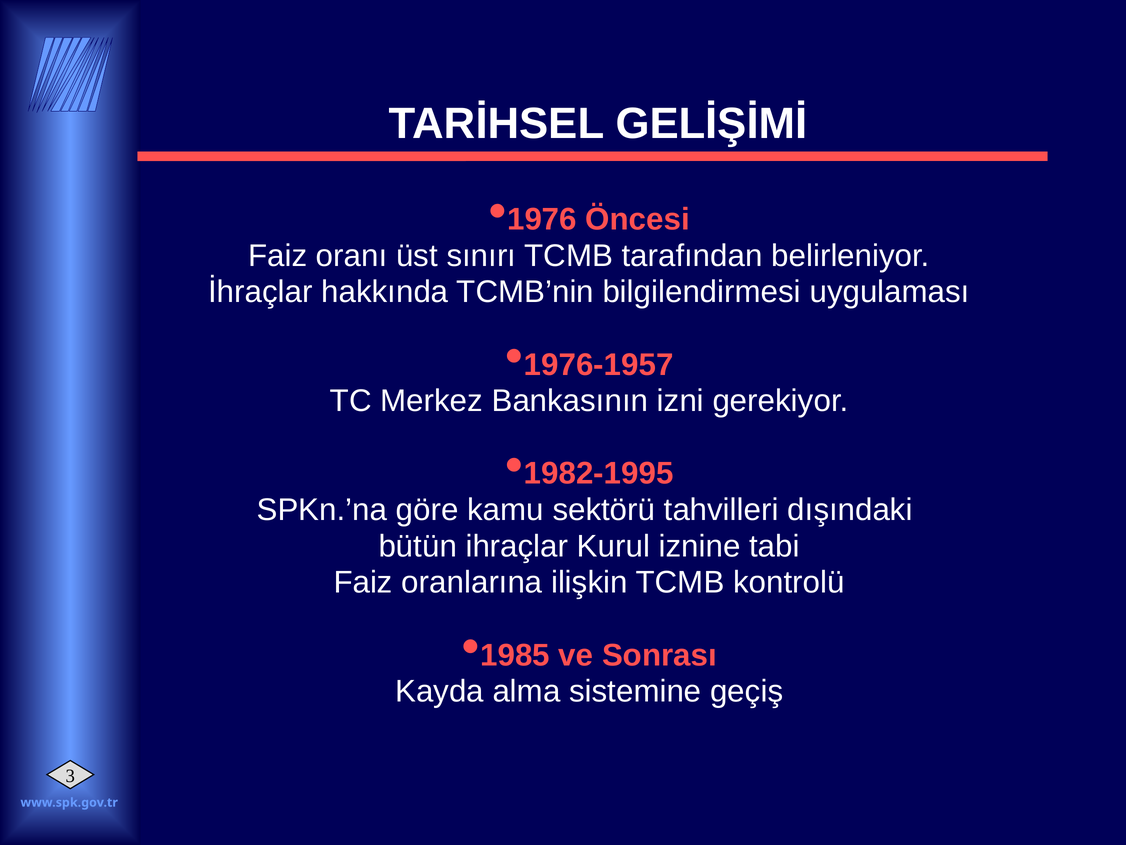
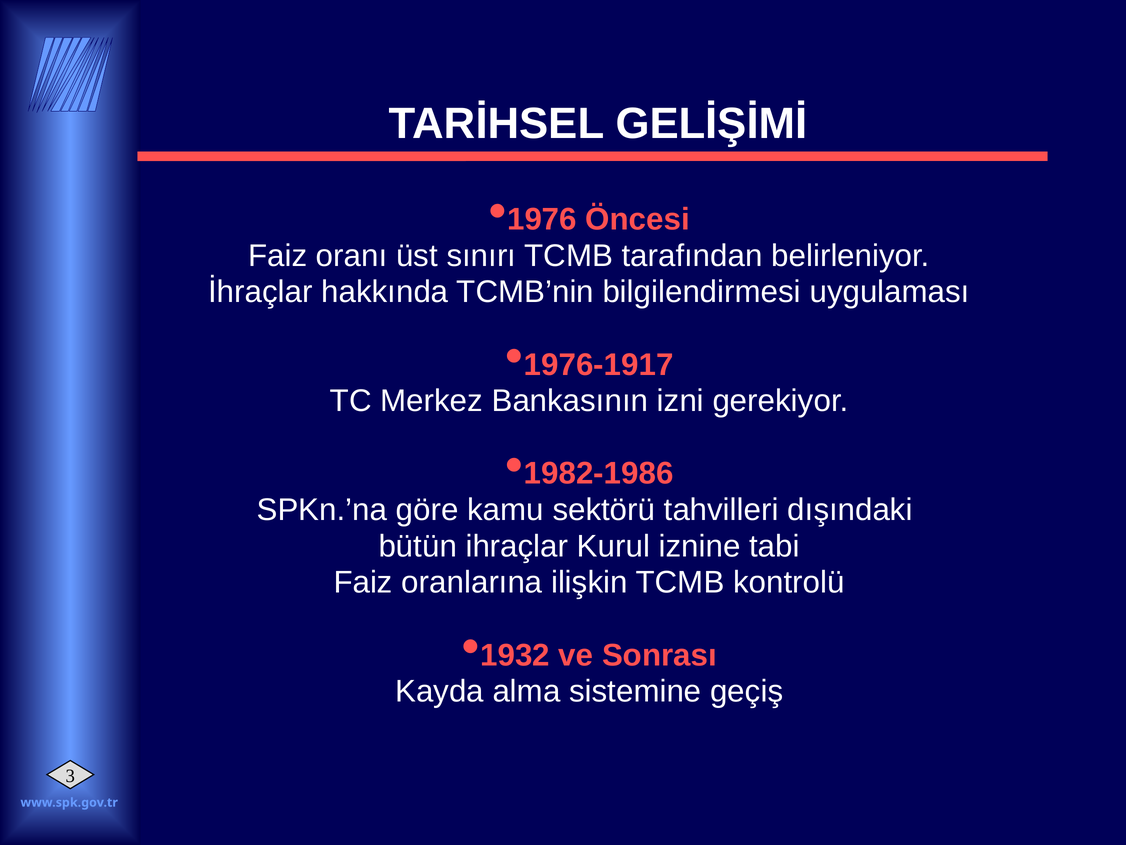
1976-1957: 1976-1957 -> 1976-1917
1982-1995: 1982-1995 -> 1982-1986
1985: 1985 -> 1932
